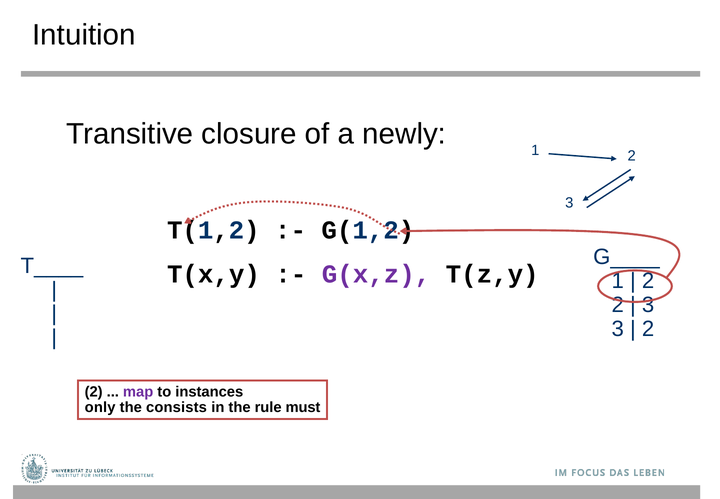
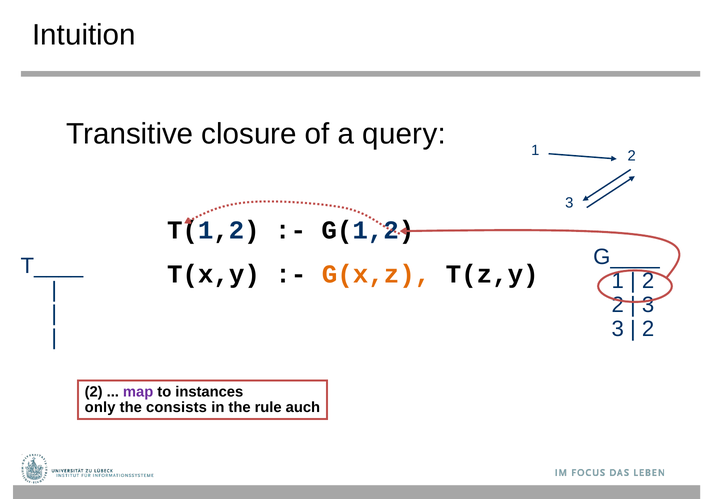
newly: newly -> query
G(x,z colour: purple -> orange
must: must -> auch
